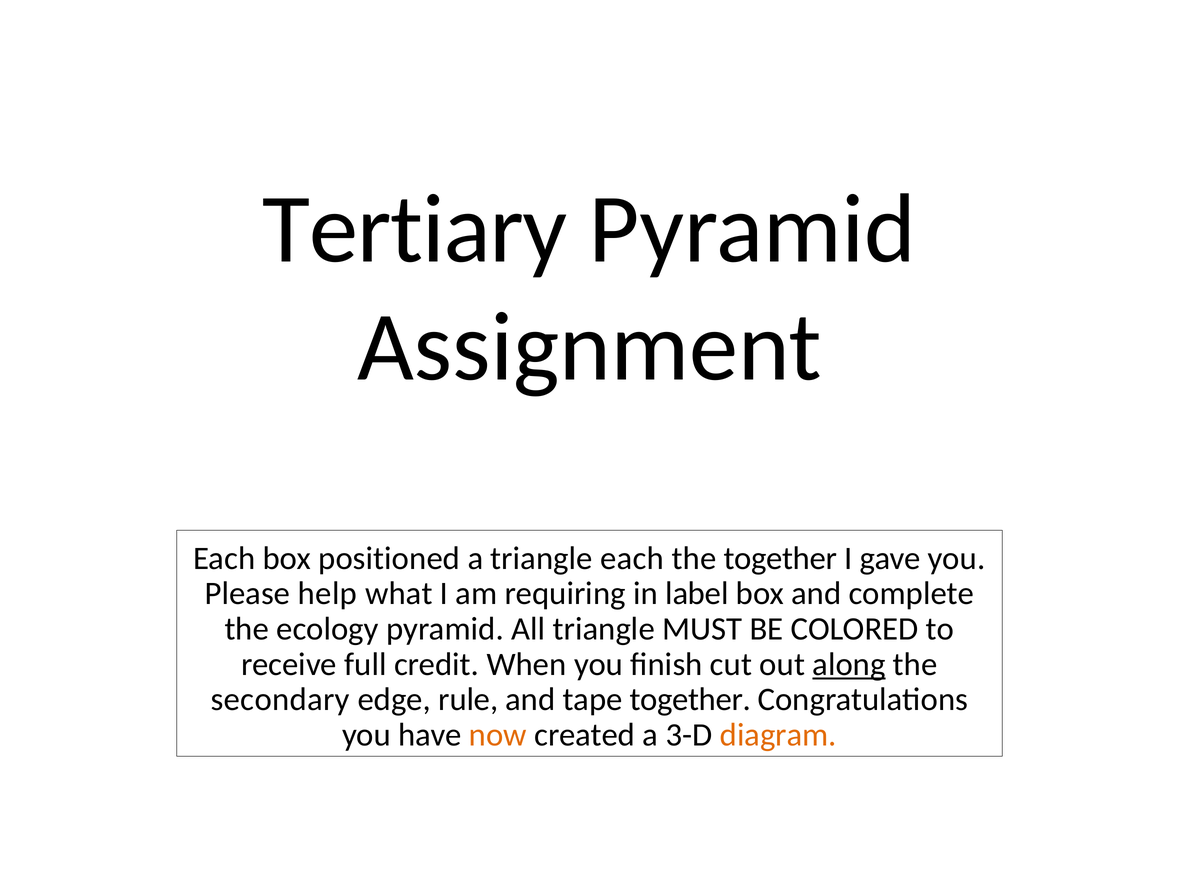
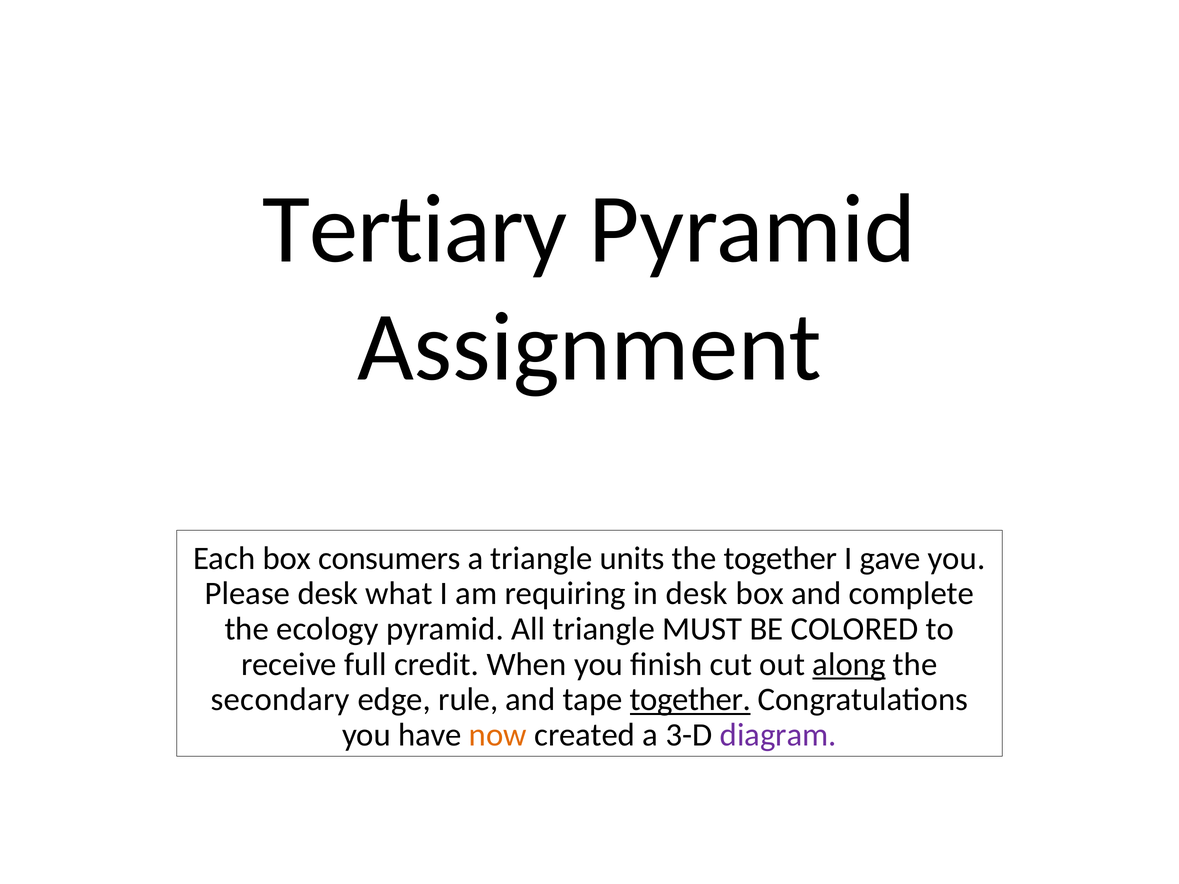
positioned: positioned -> consumers
triangle each: each -> units
Please help: help -> desk
in label: label -> desk
together at (690, 700) underline: none -> present
diagram colour: orange -> purple
